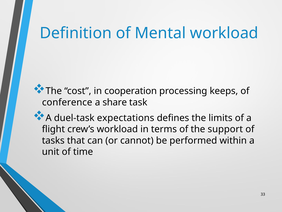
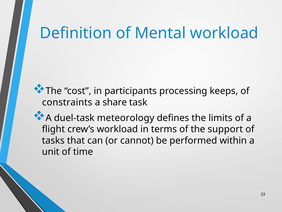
cooperation: cooperation -> participants
conference: conference -> constraints
expectations: expectations -> meteorology
